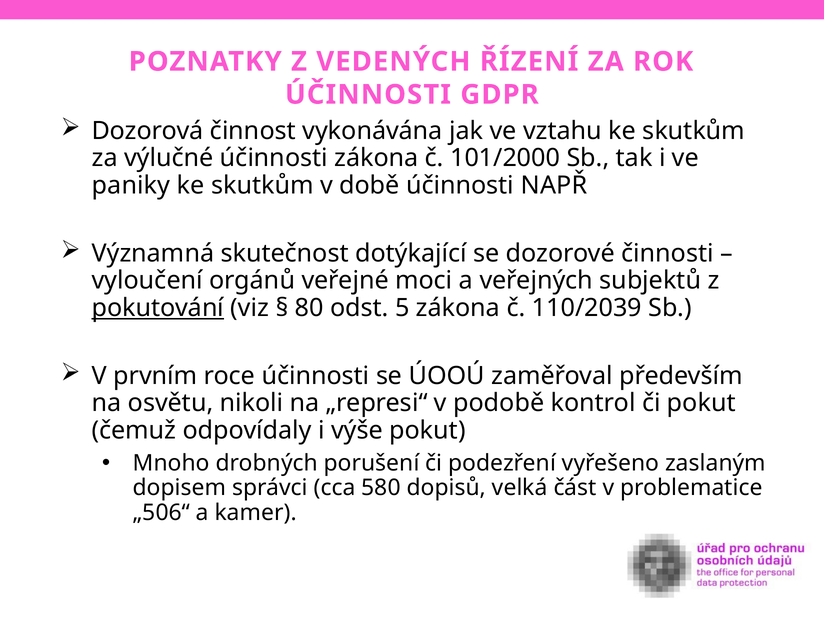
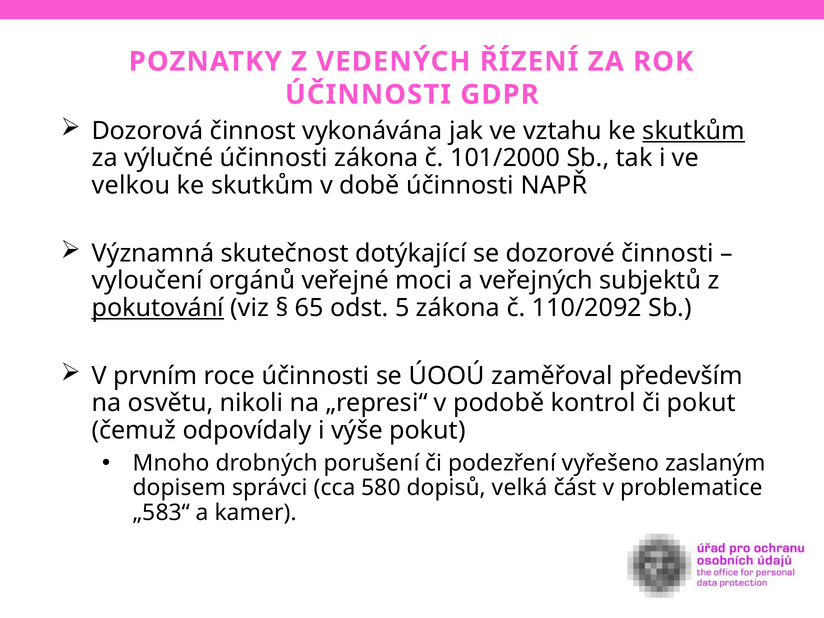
skutkům at (694, 131) underline: none -> present
paniky: paniky -> velkou
80: 80 -> 65
110/2039: 110/2039 -> 110/2092
„506“: „506“ -> „583“
